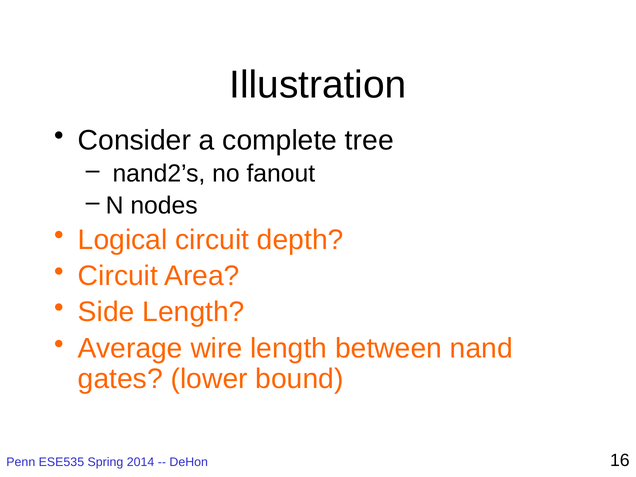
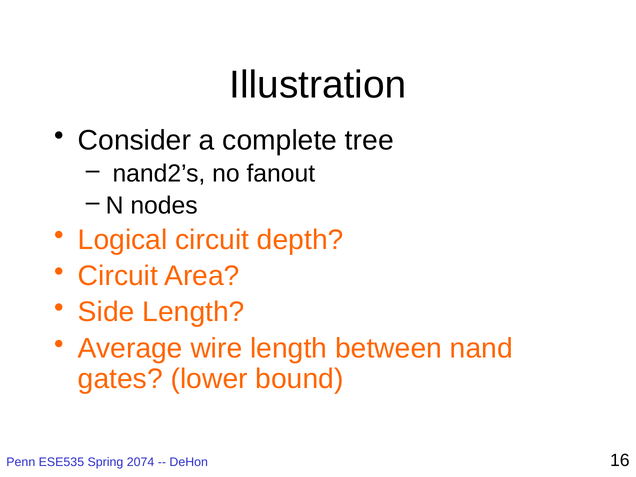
2014: 2014 -> 2074
